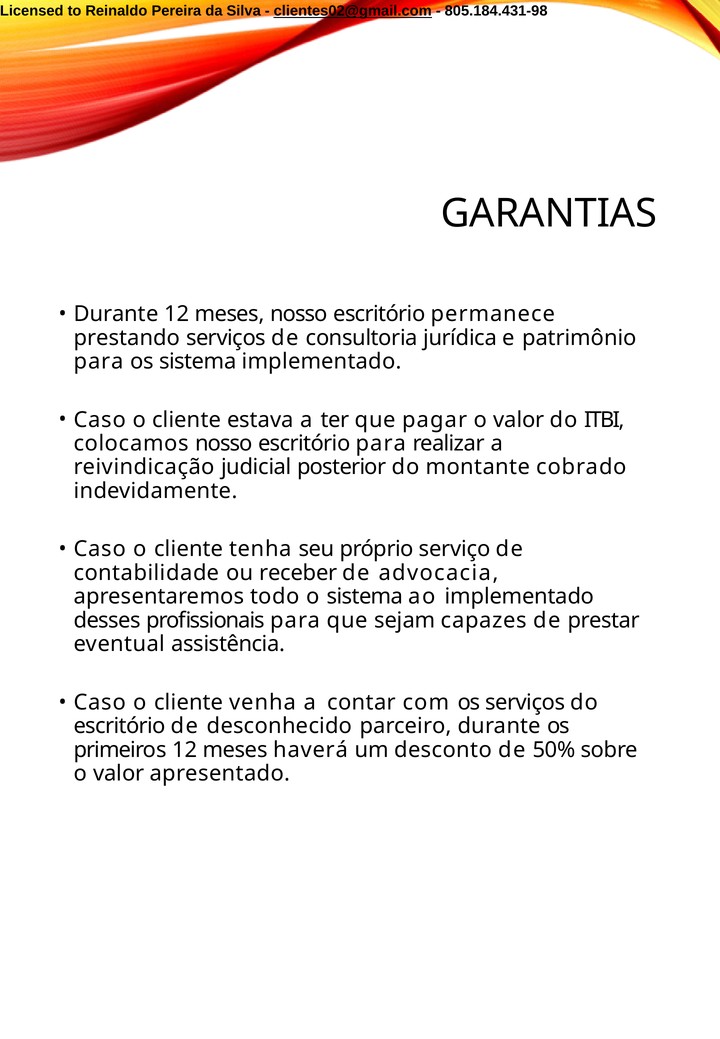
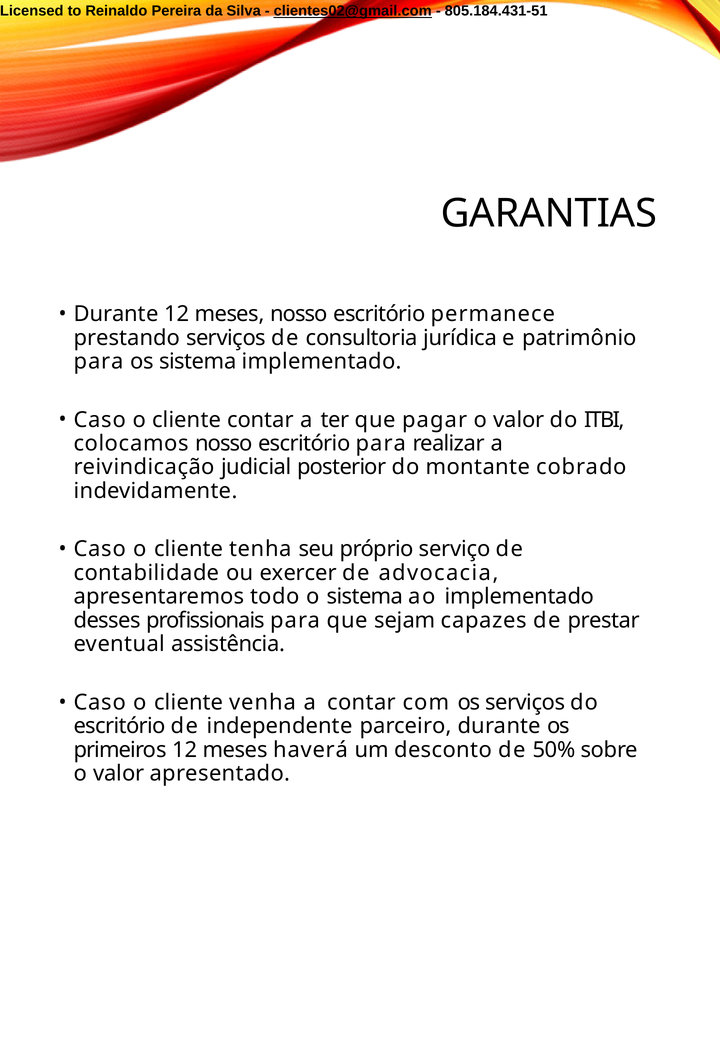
805.184.431-98: 805.184.431-98 -> 805.184.431-51
cliente estava: estava -> contar
receber: receber -> exercer
desconhecido: desconhecido -> independente
